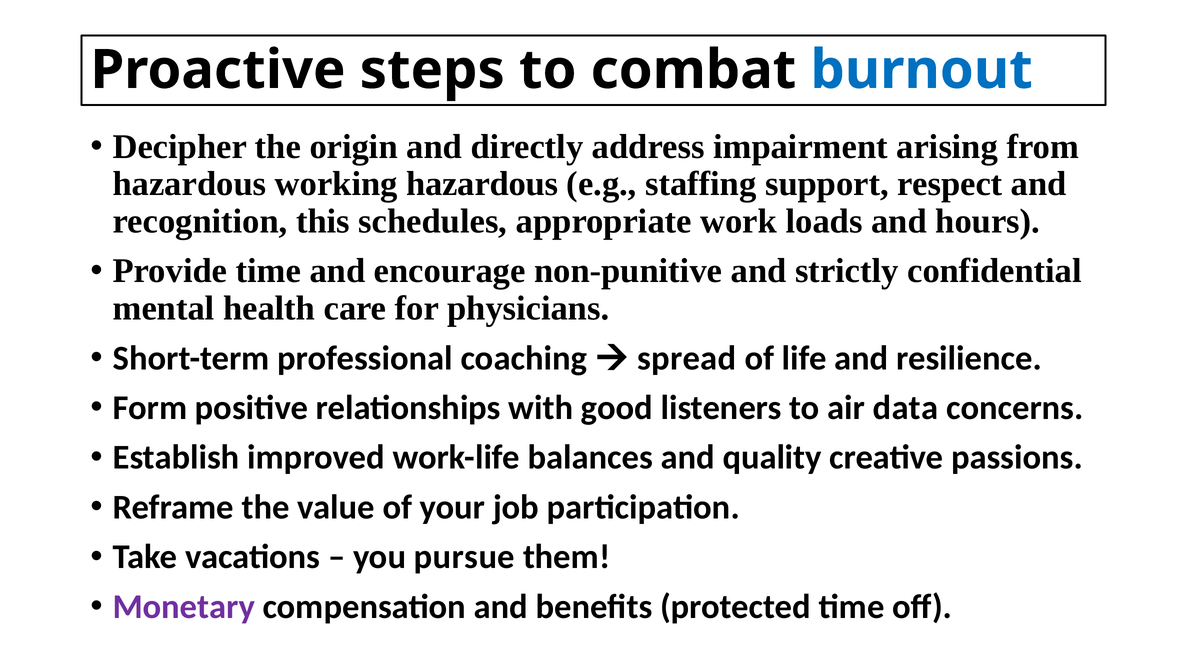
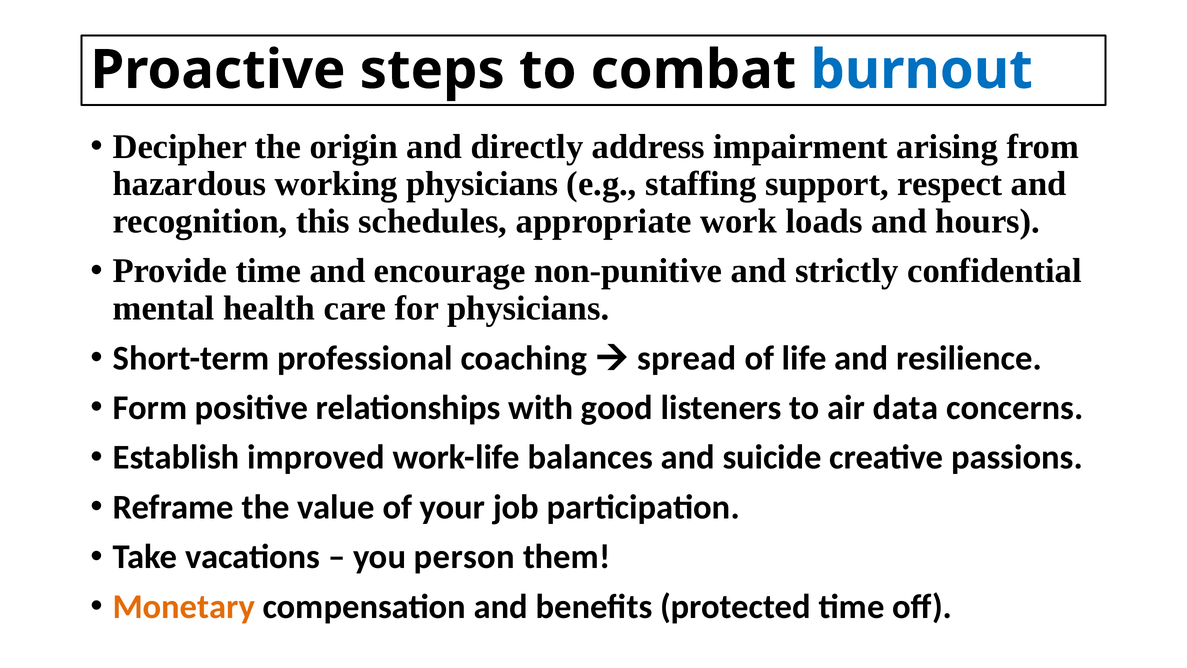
working hazardous: hazardous -> physicians
quality: quality -> suicide
pursue: pursue -> person
Monetary colour: purple -> orange
